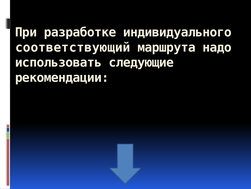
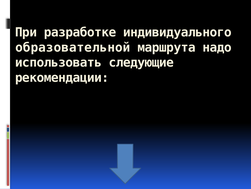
соответствующий: соответствующий -> образовательной
